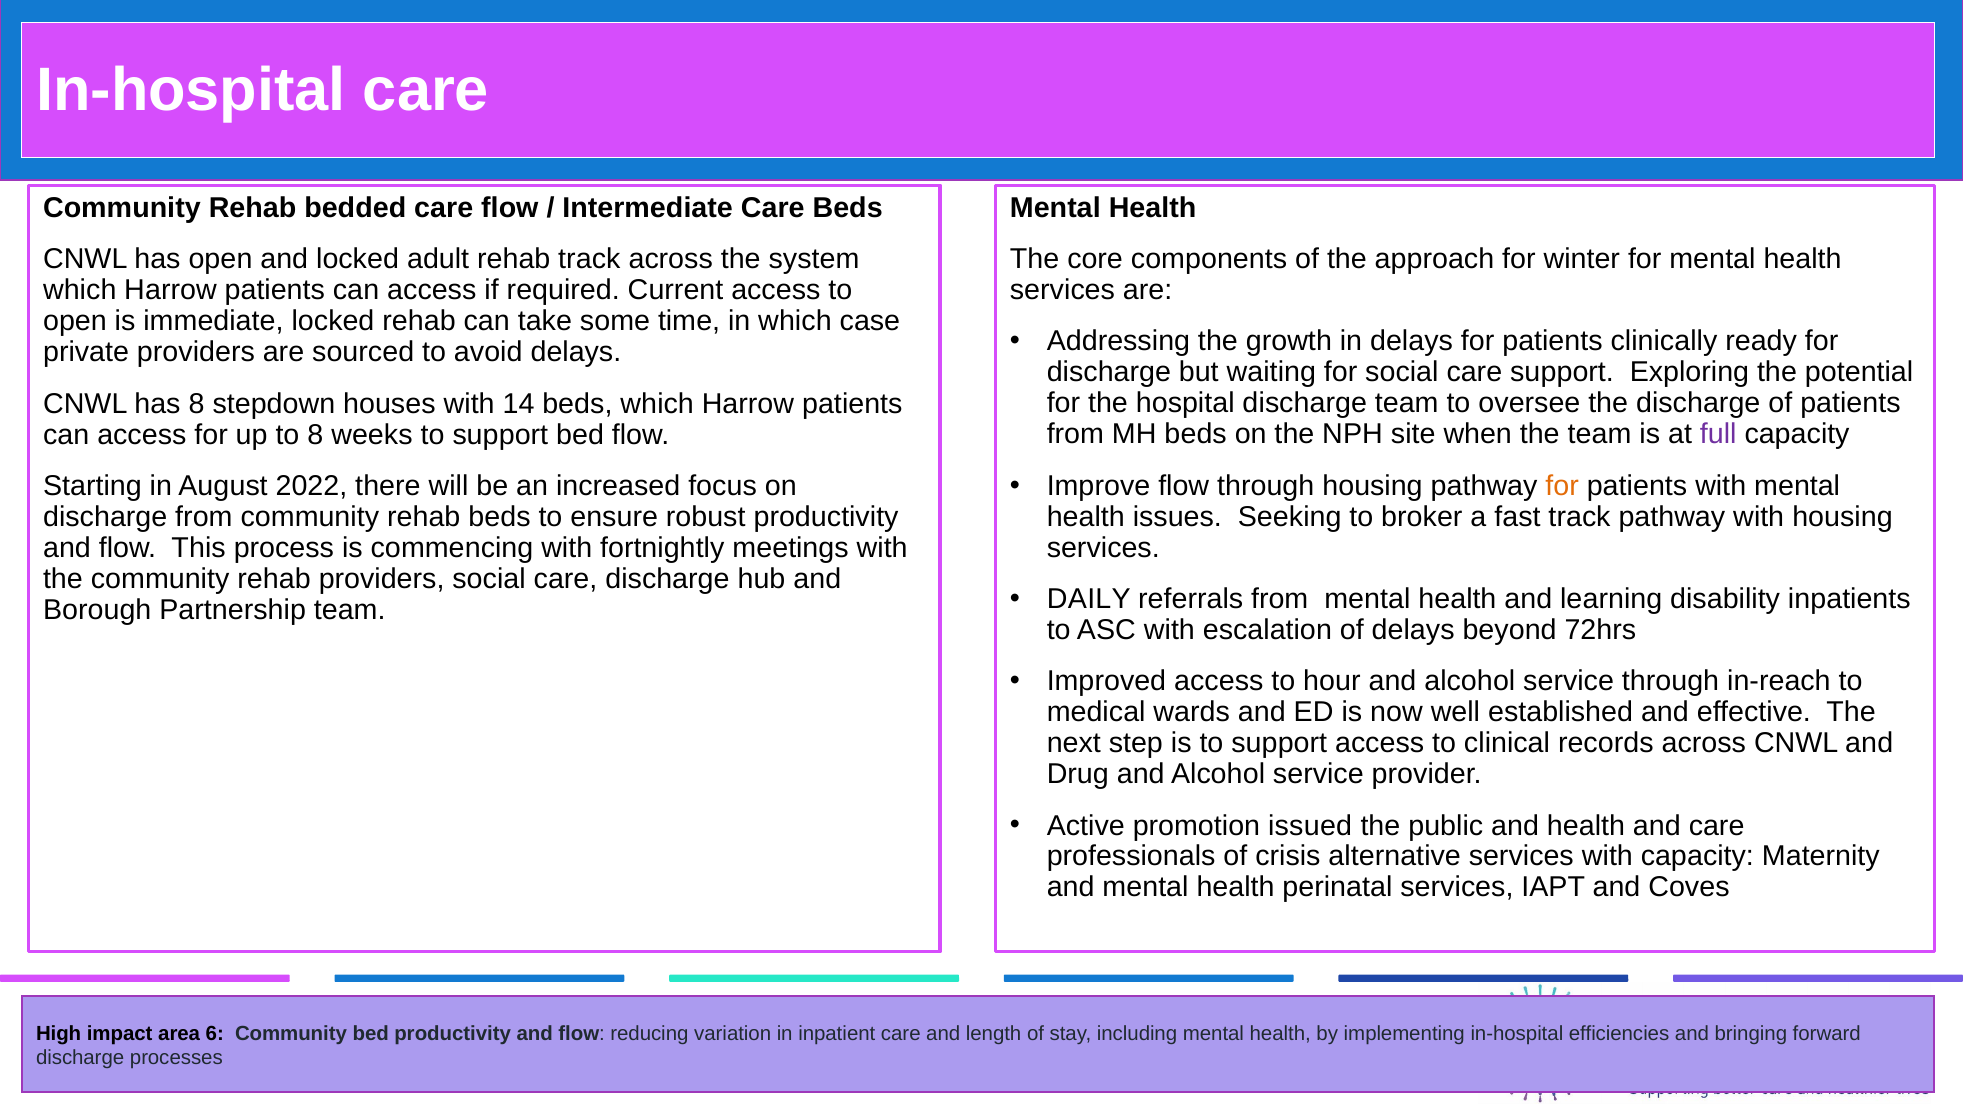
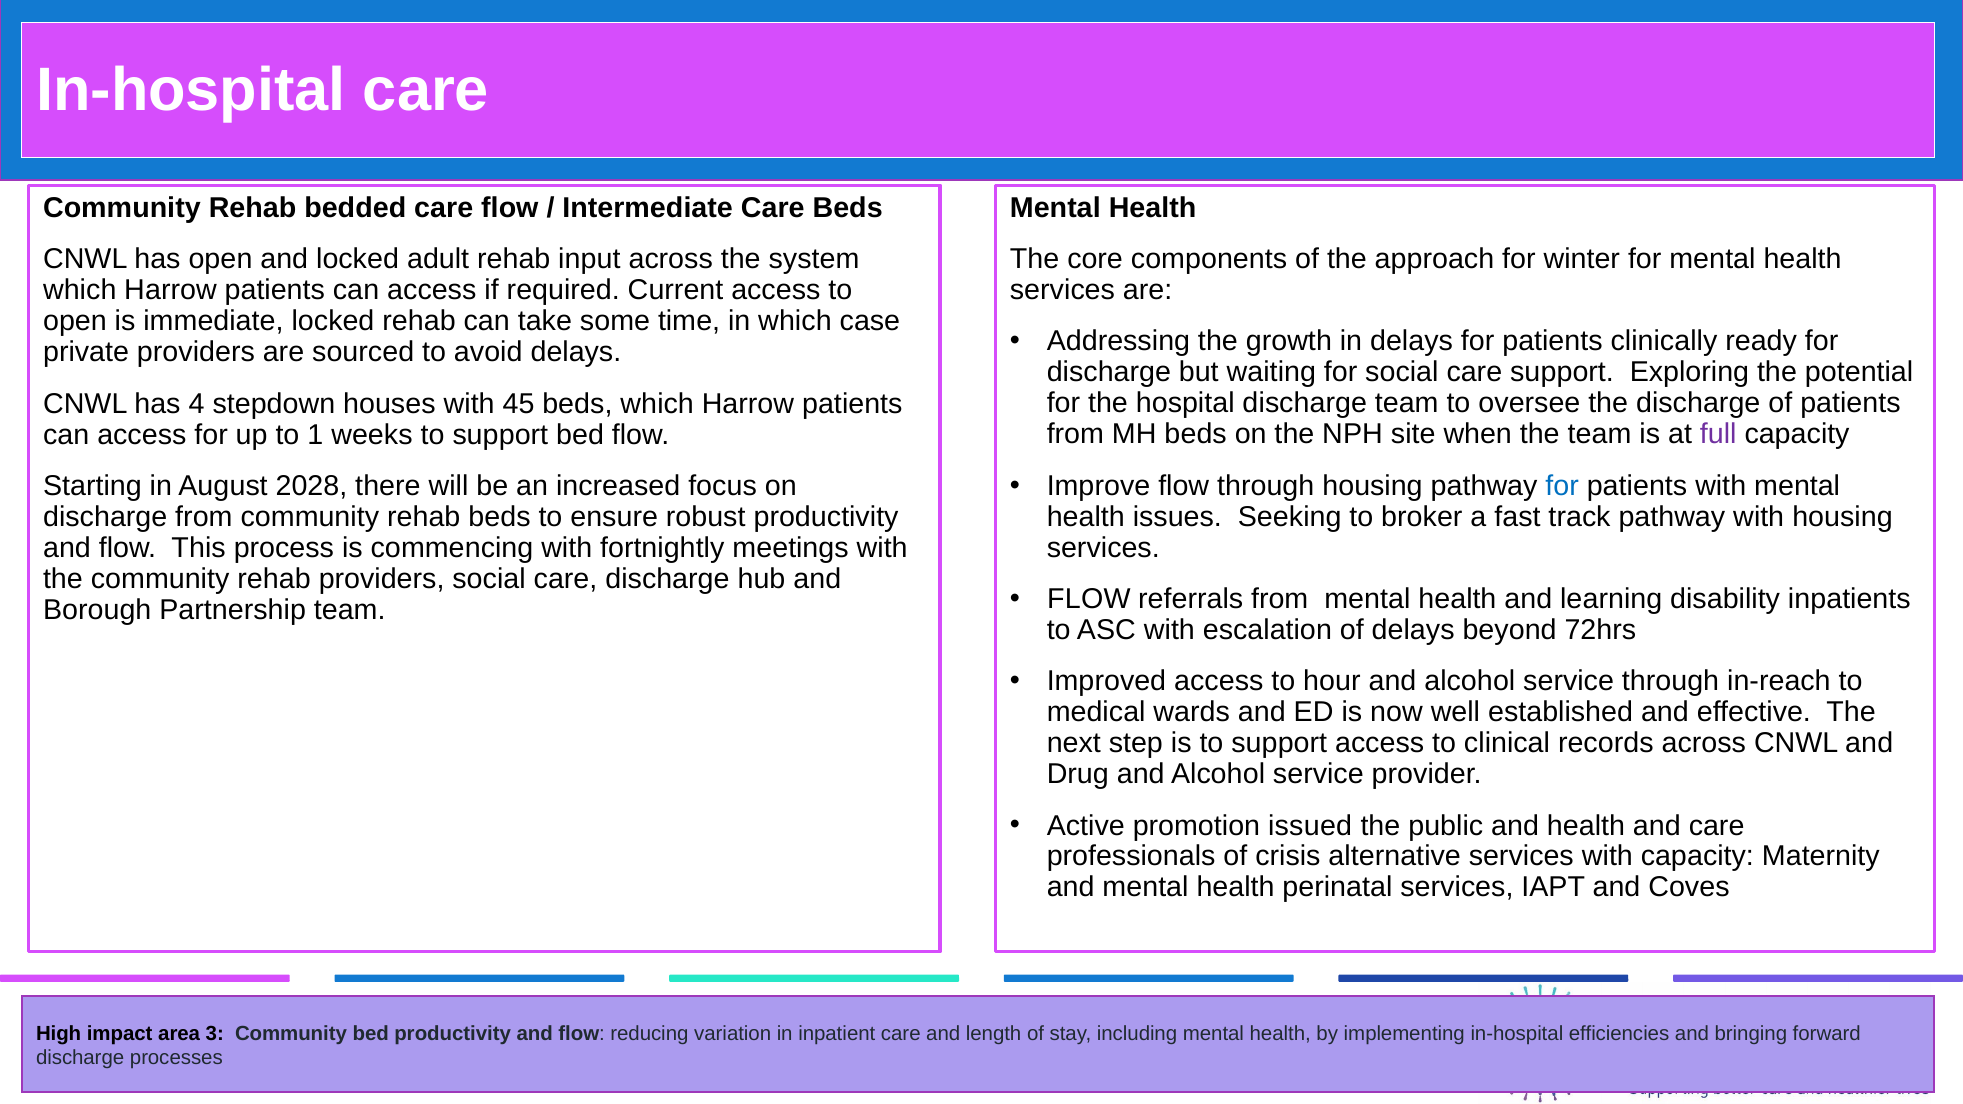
rehab track: track -> input
has 8: 8 -> 4
14: 14 -> 45
to 8: 8 -> 1
for at (1562, 486) colour: orange -> blue
2022: 2022 -> 2028
DAILY at (1089, 599): DAILY -> FLOW
6: 6 -> 3
